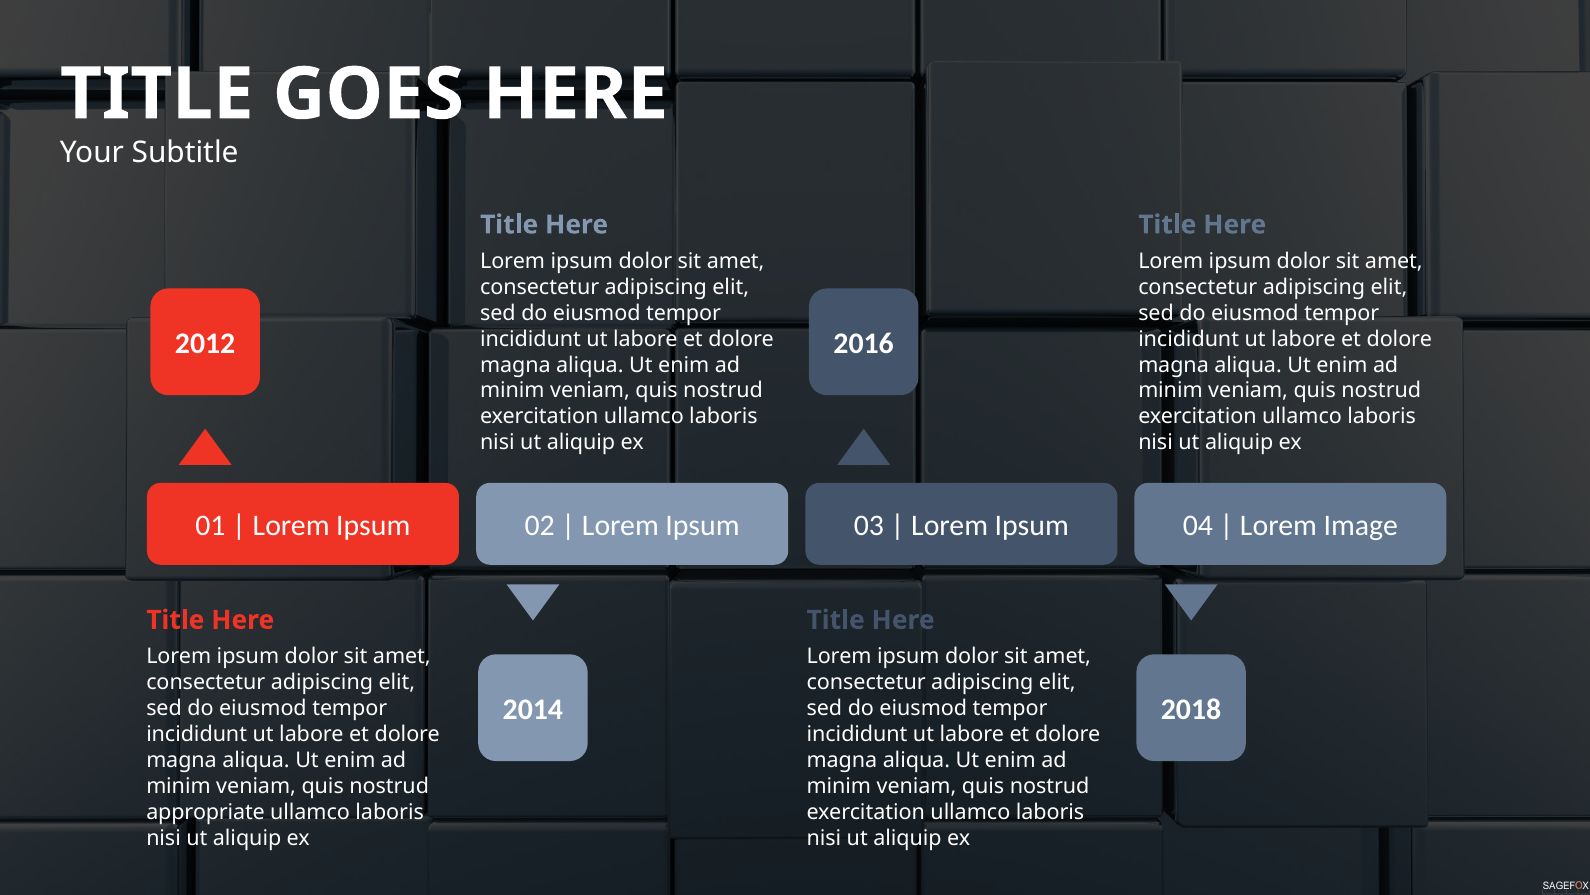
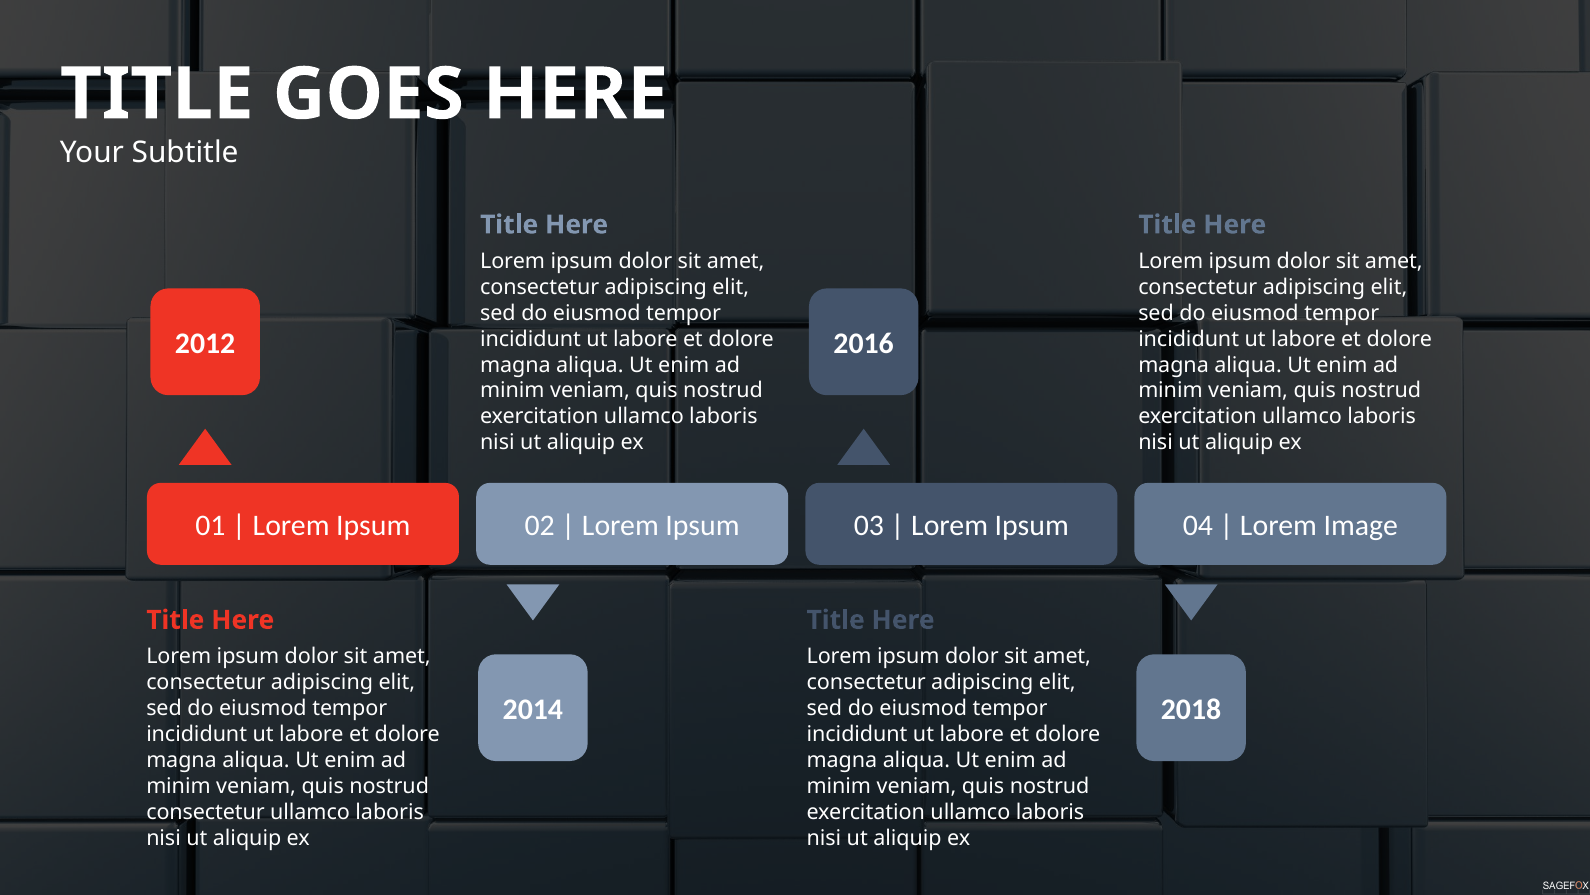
appropriate at (206, 811): appropriate -> consectetur
